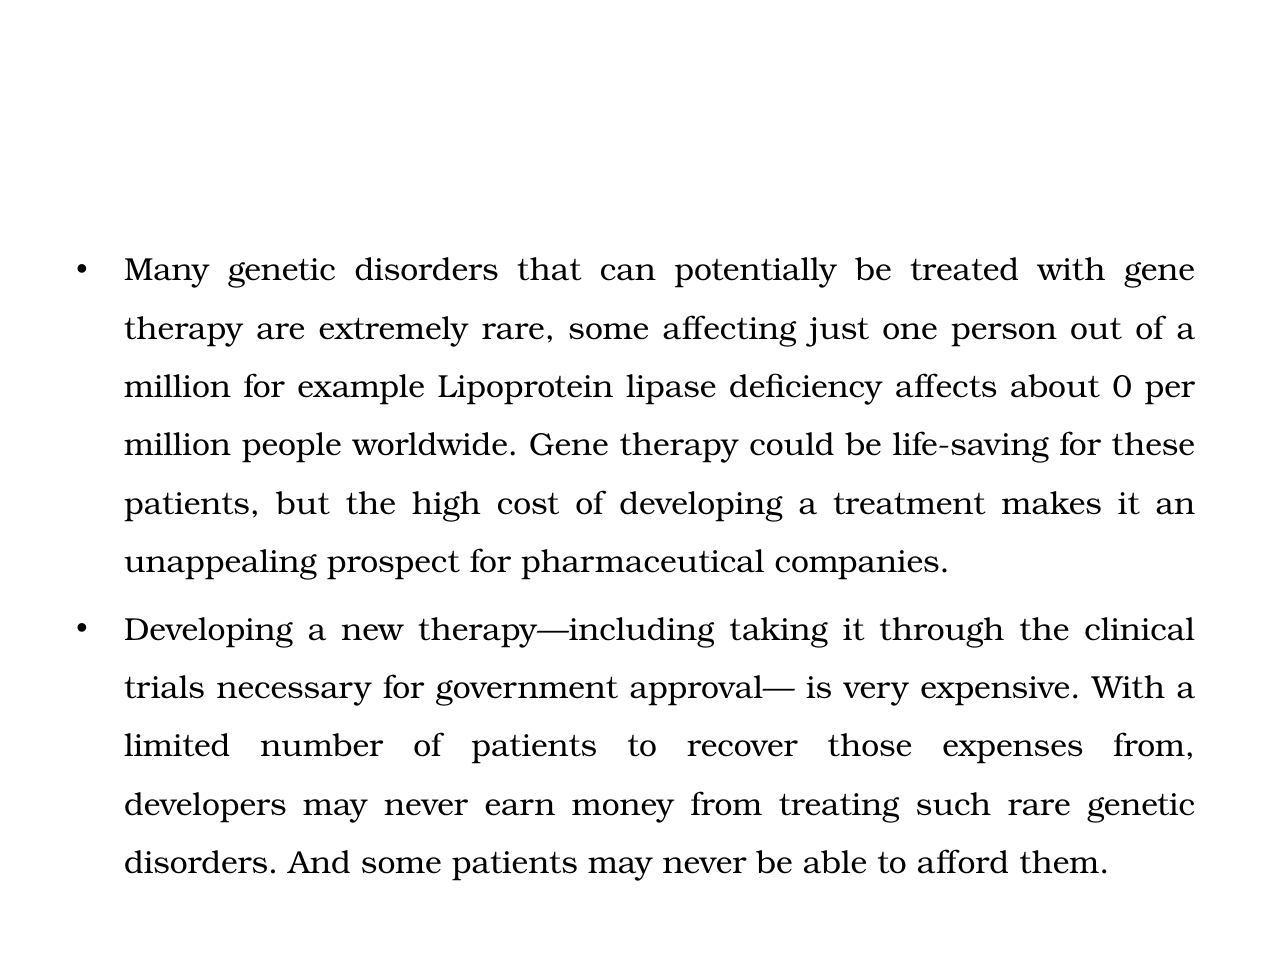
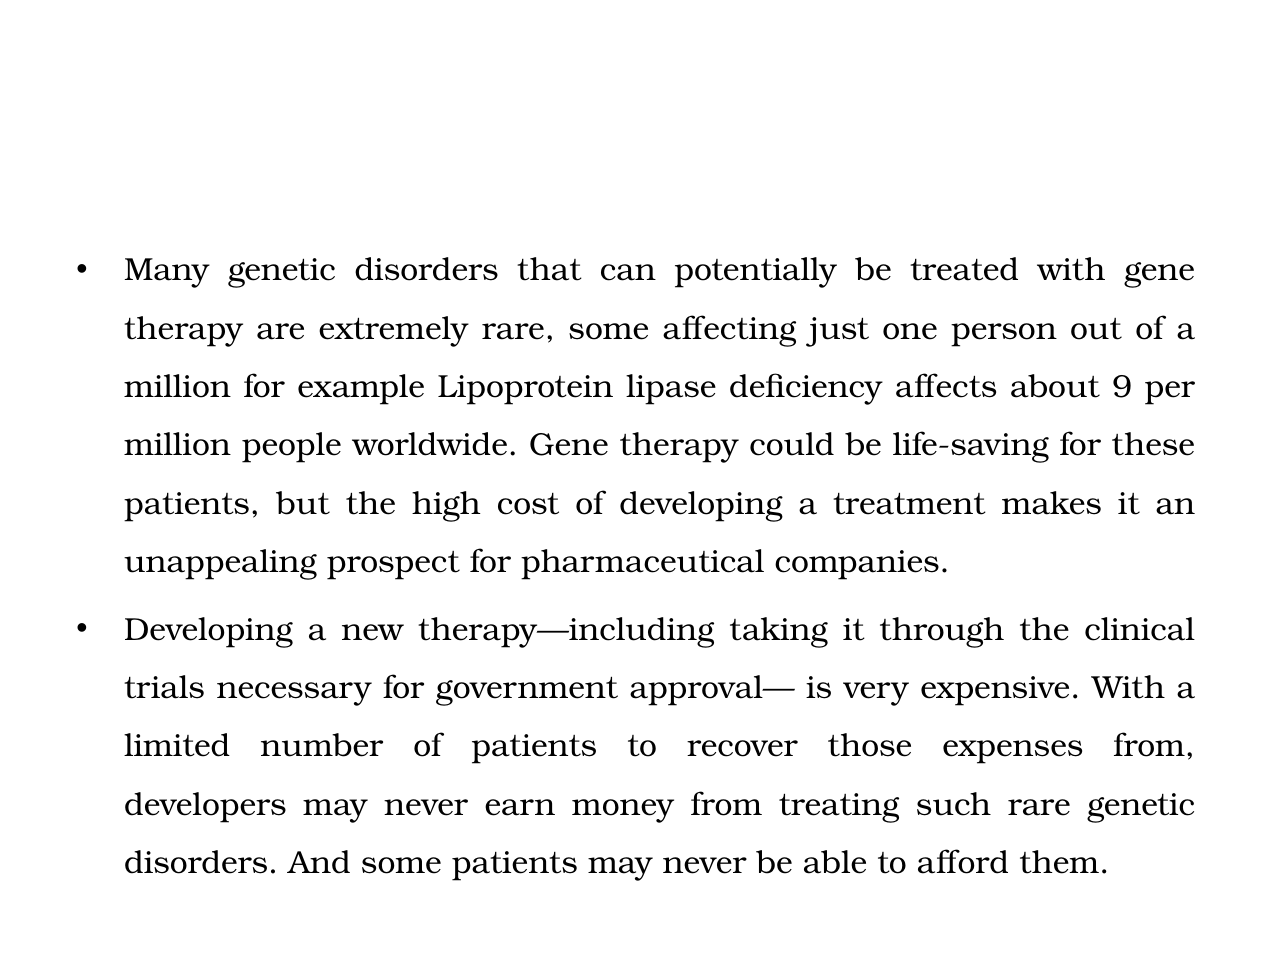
0: 0 -> 9
